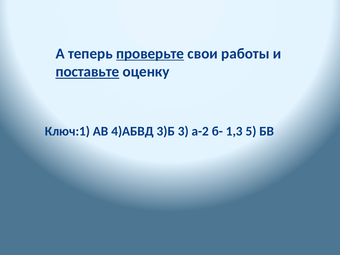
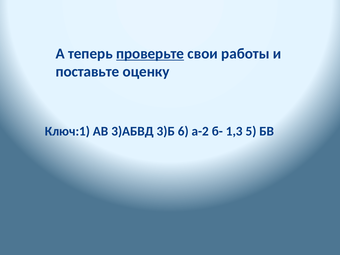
поставьте underline: present -> none
4)АБВД: 4)АБВД -> 3)АБВД
3: 3 -> 6
